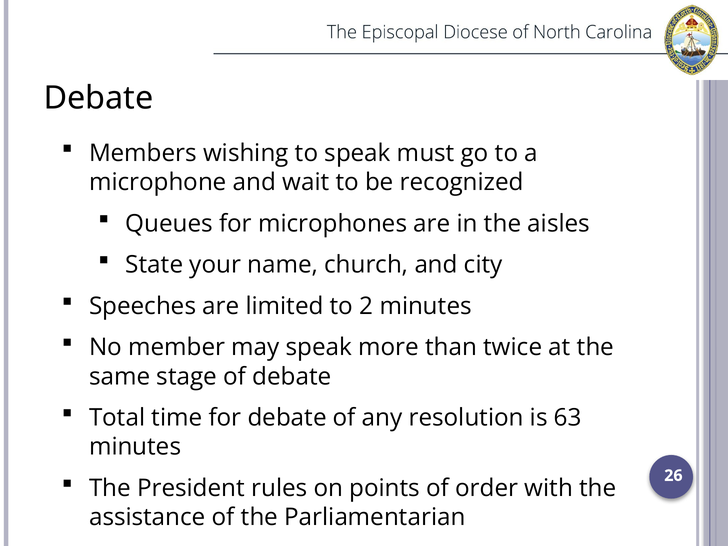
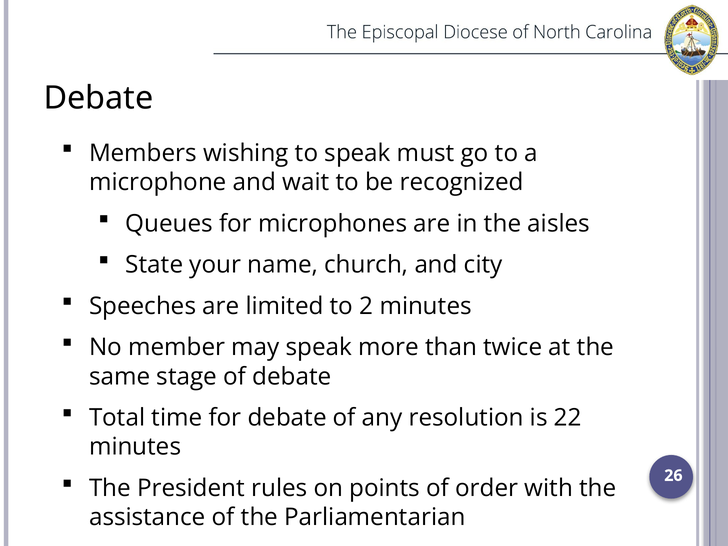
63: 63 -> 22
